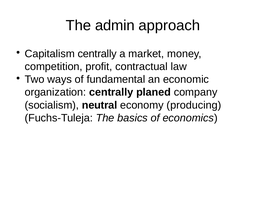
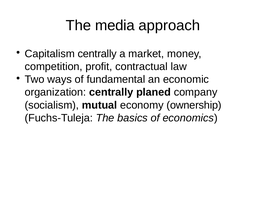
admin: admin -> media
neutral: neutral -> mutual
producing: producing -> ownership
